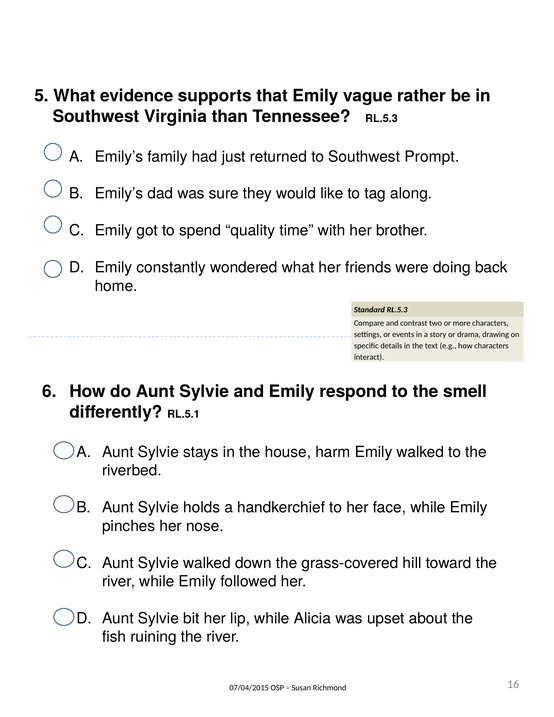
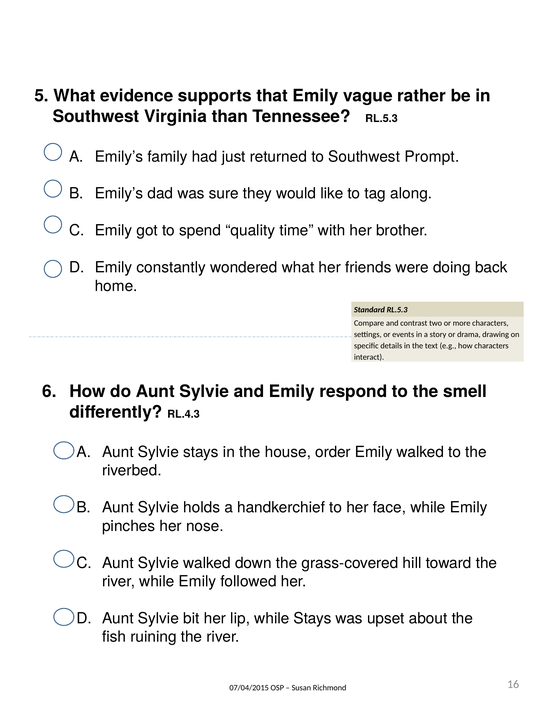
RL.5.1: RL.5.1 -> RL.4.3
harm: harm -> order
while Alicia: Alicia -> Stays
